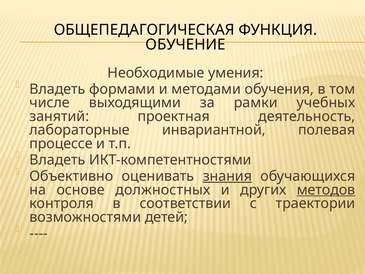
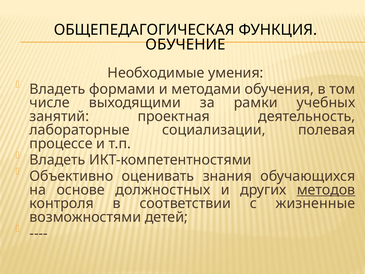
инвариантной: инвариантной -> социализации
знания underline: present -> none
траектории: траектории -> жизненные
